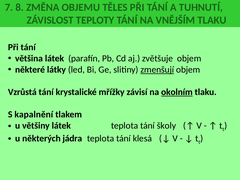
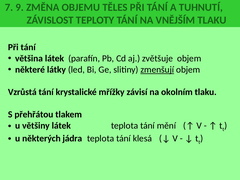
8: 8 -> 9
okolním underline: present -> none
kapalnění: kapalnění -> přehřátou
školy: školy -> mění
